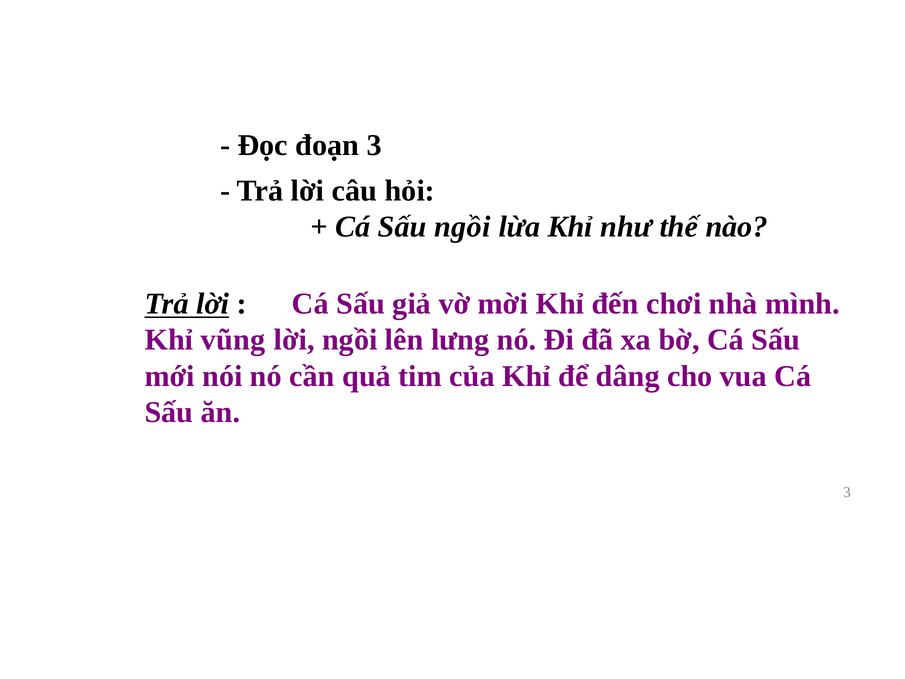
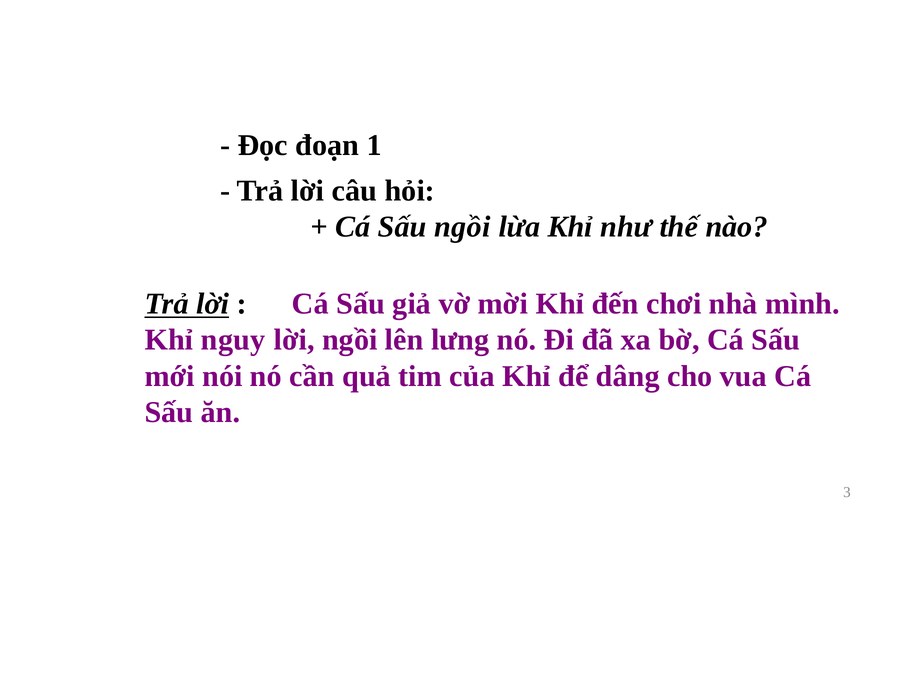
đoạn 3: 3 -> 1
vũng: vũng -> nguy
